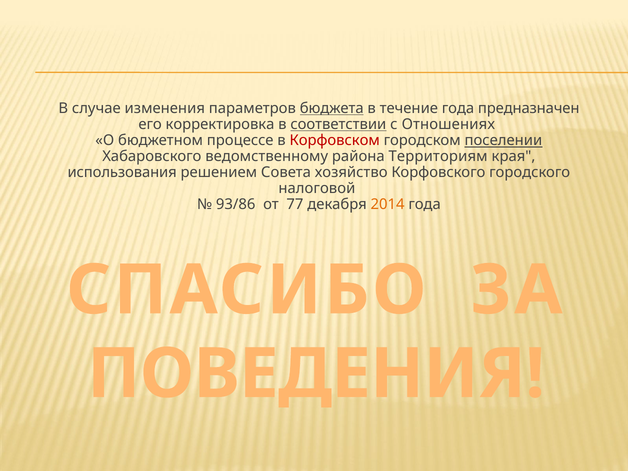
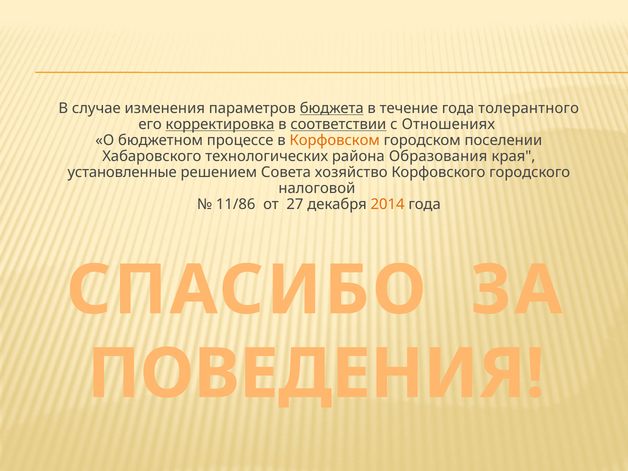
предназначен: предназначен -> толерантного
корректировка underline: none -> present
Корфовском colour: red -> orange
поселении underline: present -> none
ведомственному: ведомственному -> технологических
Территориям: Территориям -> Образования
использования: использования -> установленные
93/86: 93/86 -> 11/86
77: 77 -> 27
